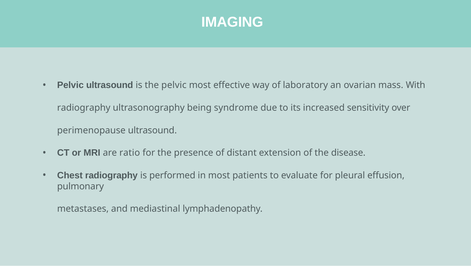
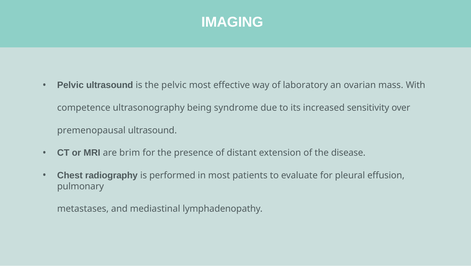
radiography at (84, 107): radiography -> competence
perimenopause: perimenopause -> premenopausal
ratio: ratio -> brim
